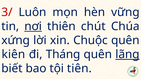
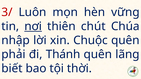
xứng: xứng -> nhập
kiên: kiên -> phải
Tháng: Tháng -> Thánh
lãng underline: present -> none
tiên: tiên -> thời
